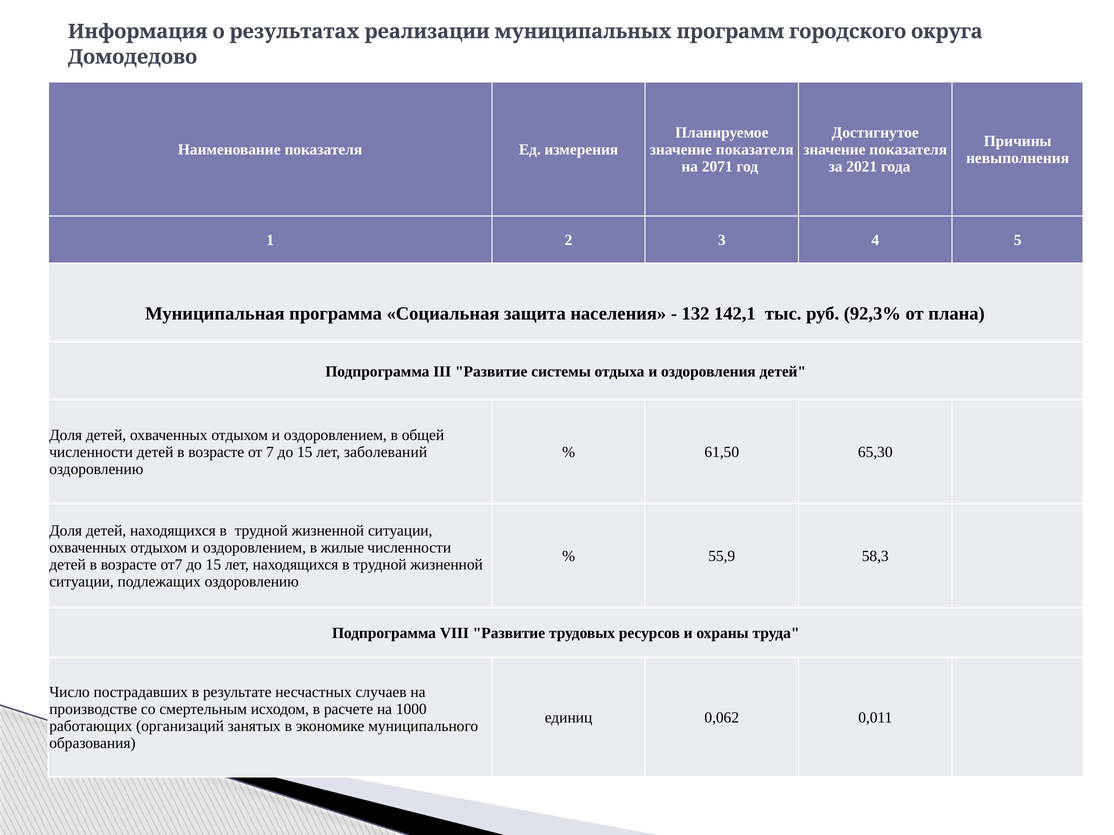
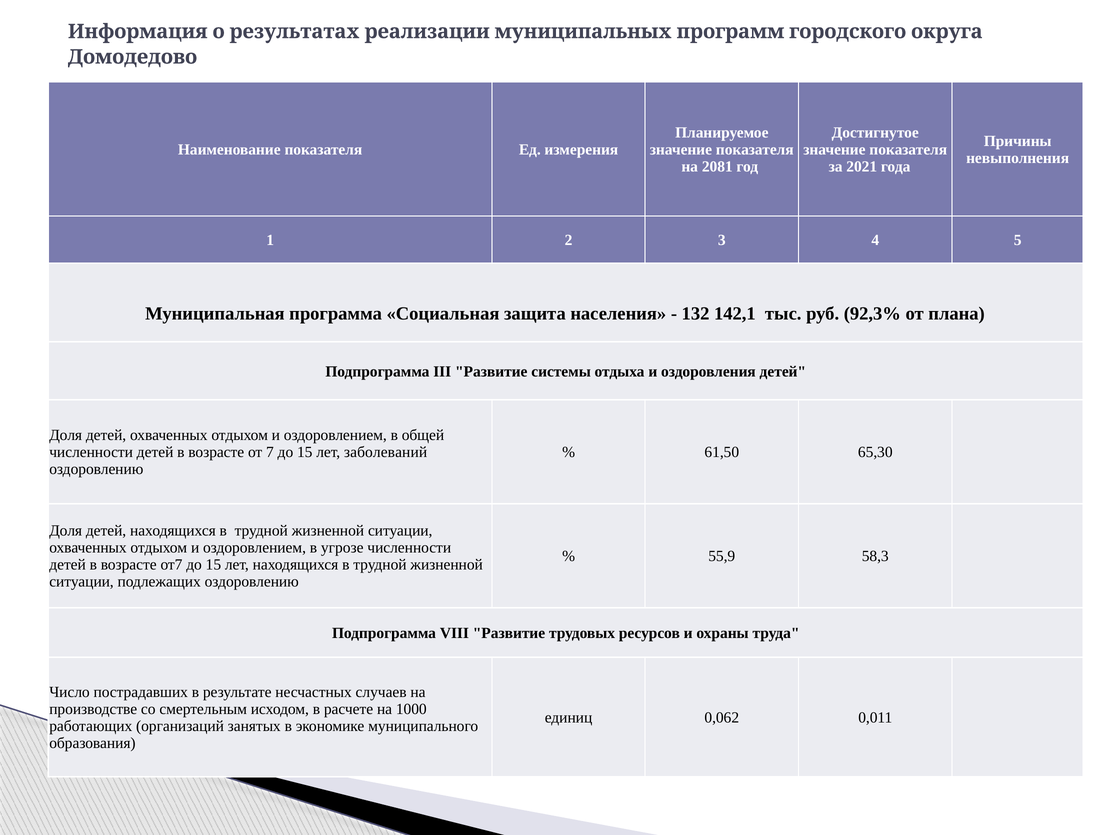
2071: 2071 -> 2081
жилые: жилые -> угрозе
